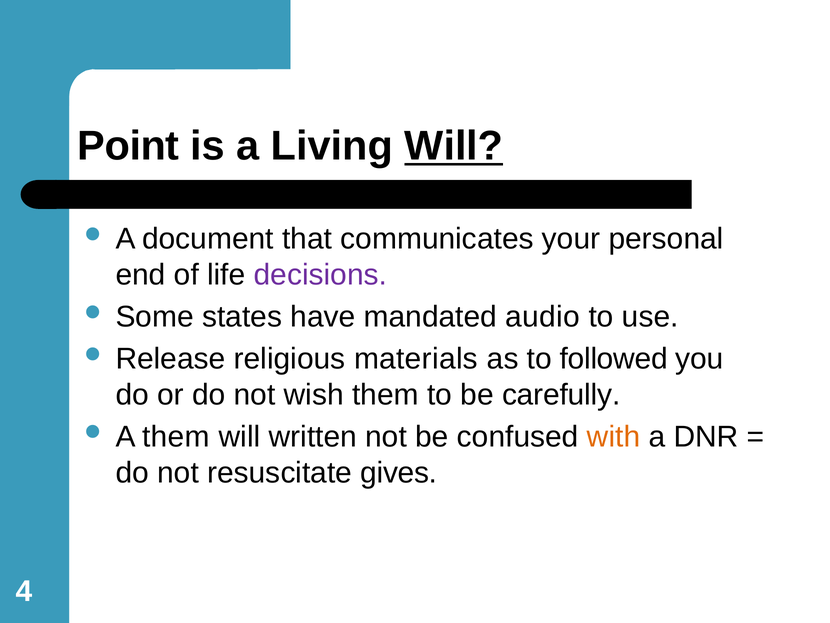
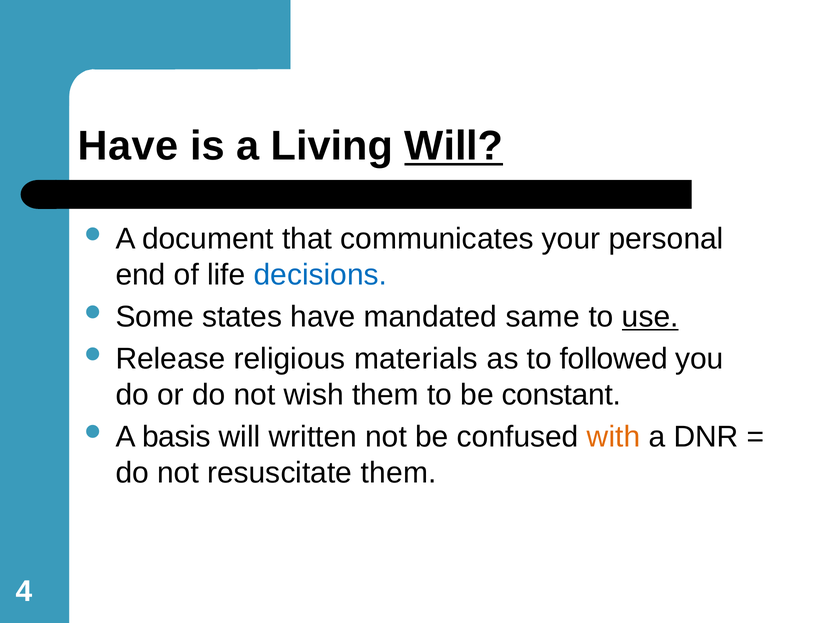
Point at (128, 146): Point -> Have
decisions colour: purple -> blue
audio: audio -> same
use underline: none -> present
carefully: carefully -> constant
A them: them -> basis
resuscitate gives: gives -> them
